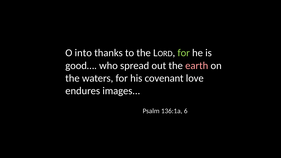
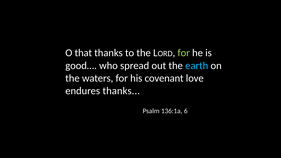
into: into -> that
earth colour: pink -> light blue
endures images: images -> thanks
